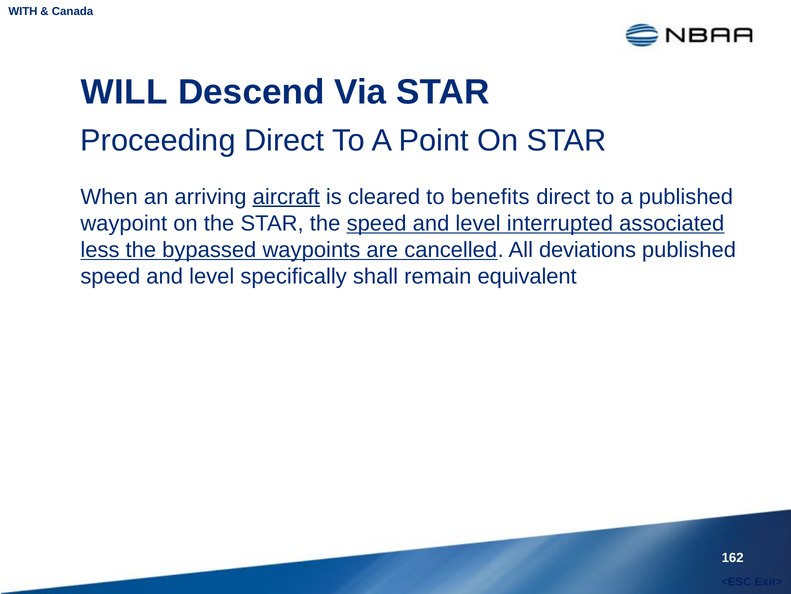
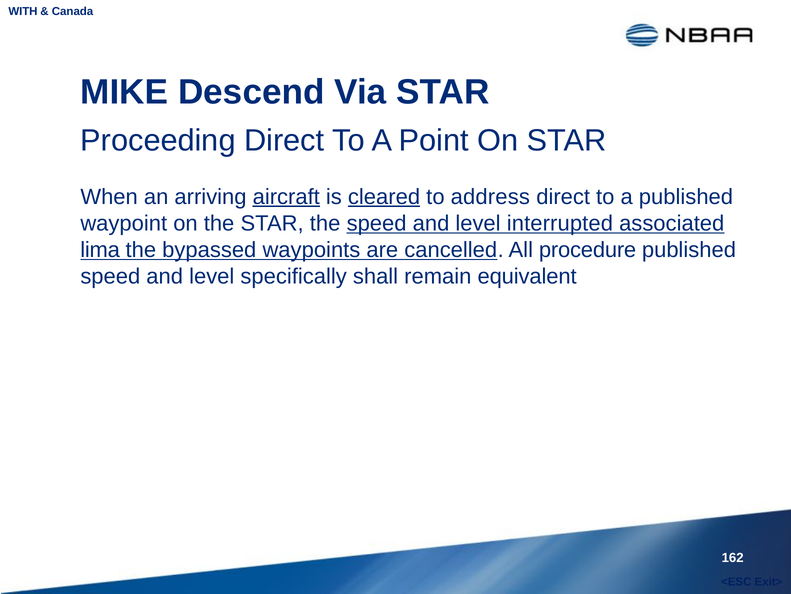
WILL: WILL -> MIKE
cleared underline: none -> present
benefits: benefits -> address
less: less -> lima
deviations: deviations -> procedure
